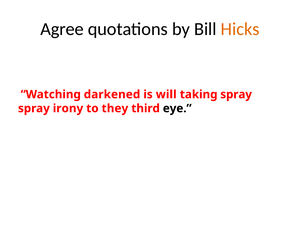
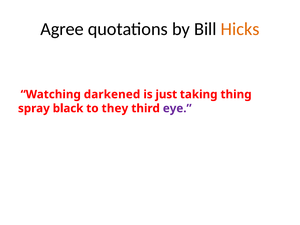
will: will -> just
taking spray: spray -> thing
irony: irony -> black
eye colour: black -> purple
